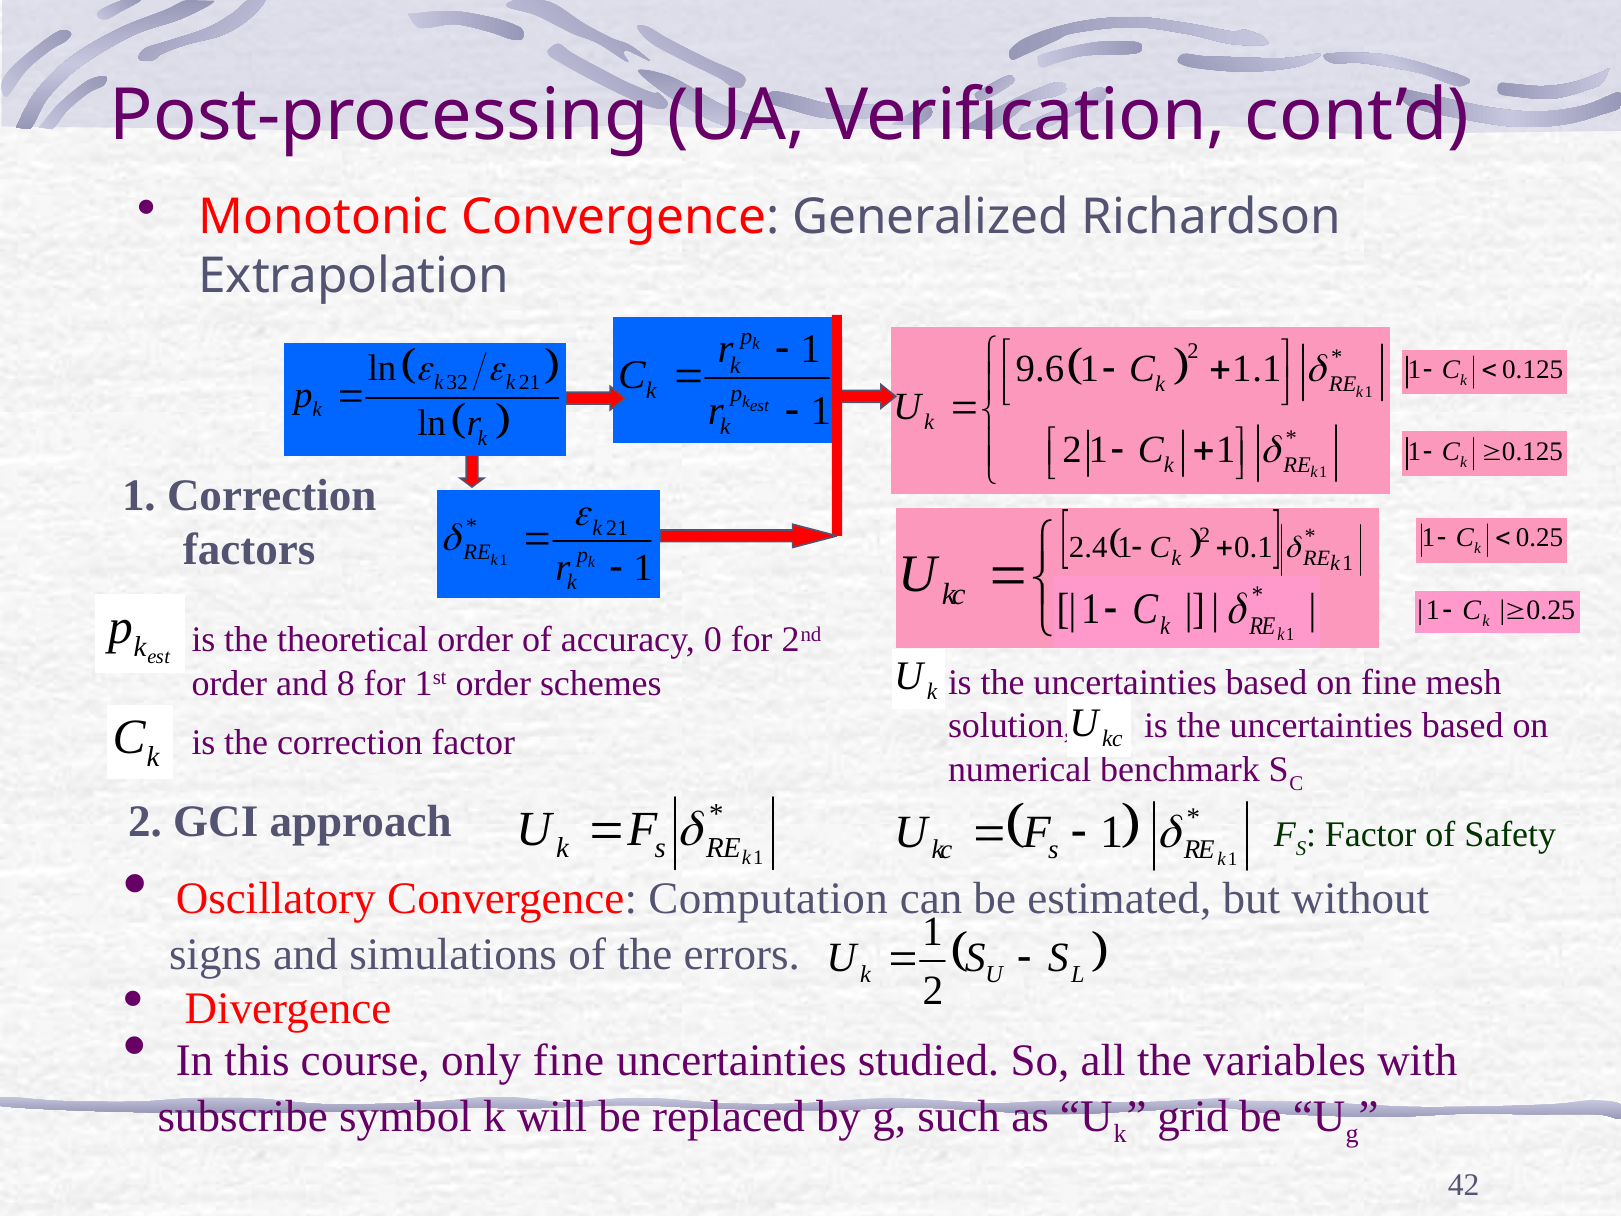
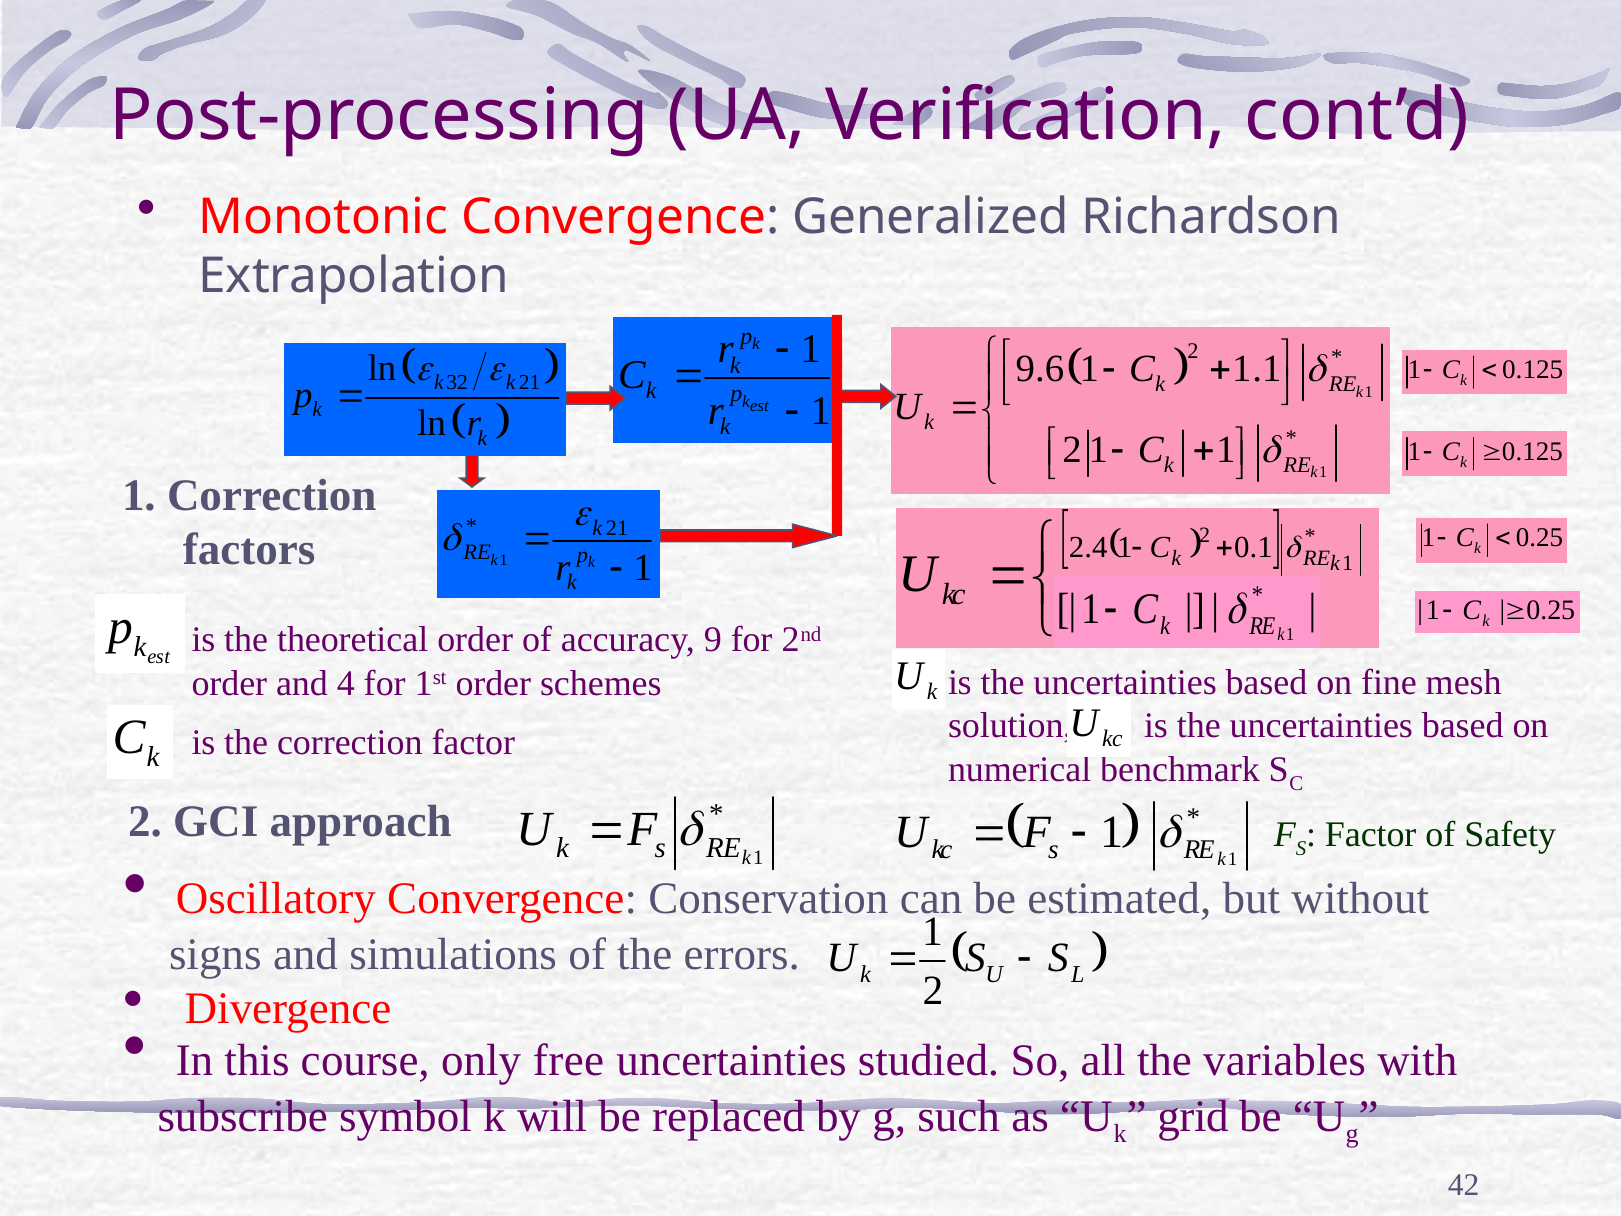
accuracy 0: 0 -> 9
and 8: 8 -> 4
Computation: Computation -> Conservation
only fine: fine -> free
